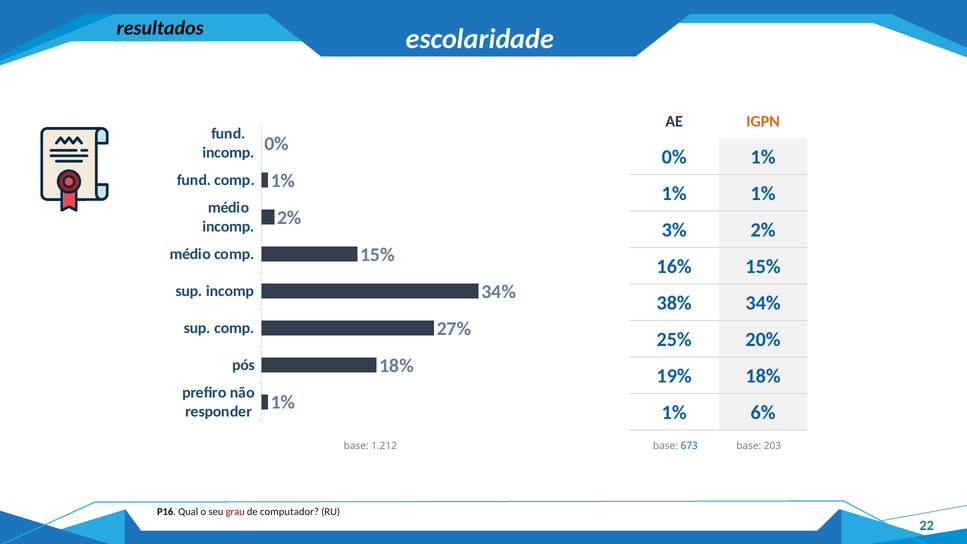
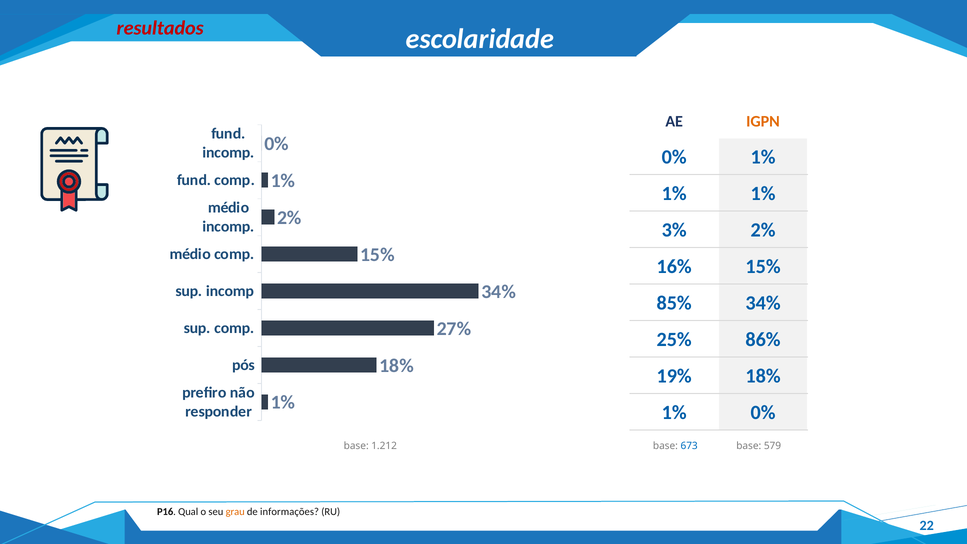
resultados colour: black -> red
38%: 38% -> 85%
25% 20%: 20% -> 86%
1% 6%: 6% -> 0%
203: 203 -> 579
grau colour: red -> orange
computador: computador -> informações
